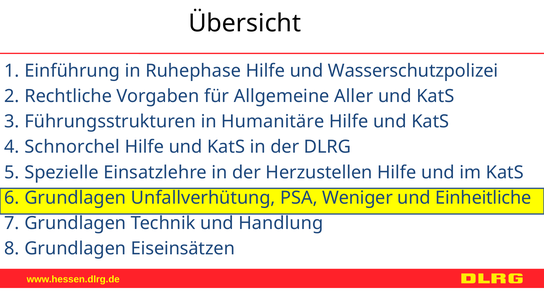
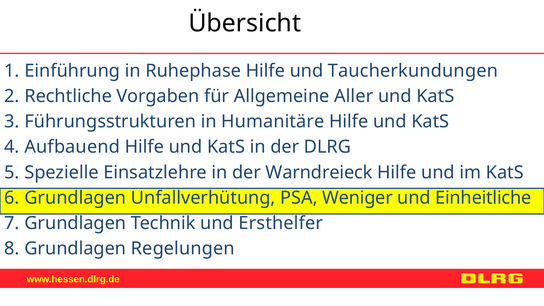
Wasserschutzpolizei: Wasserschutzpolizei -> Taucherkundungen
Schnorchel: Schnorchel -> Aufbauend
Herzustellen: Herzustellen -> Warndreieck
Handlung: Handlung -> Ersthelfer
Eiseinsätzen: Eiseinsätzen -> Regelungen
